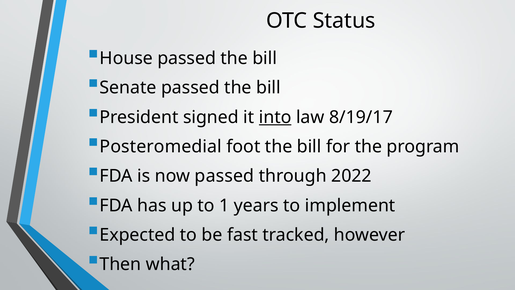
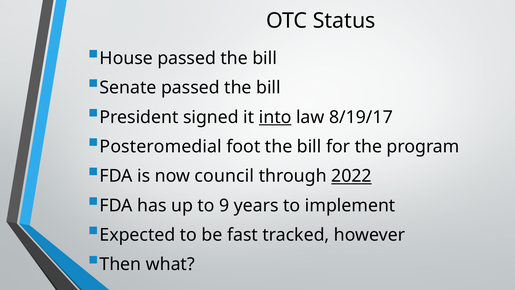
now passed: passed -> council
2022 underline: none -> present
1: 1 -> 9
